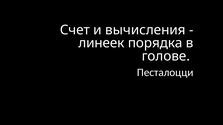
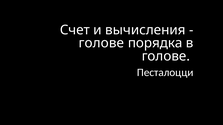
линеек at (101, 43): линеек -> голове
